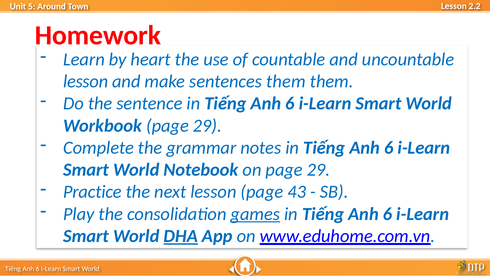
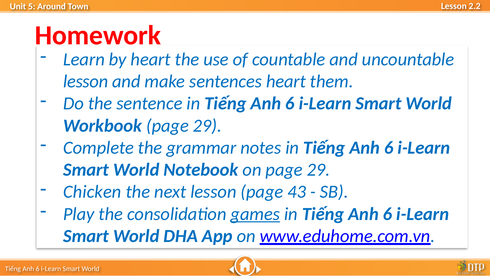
sentences them: them -> heart
Practice: Practice -> Chicken
DHA underline: present -> none
